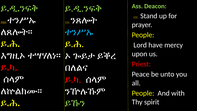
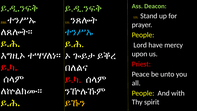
ይኹን colour: light green -> yellow
